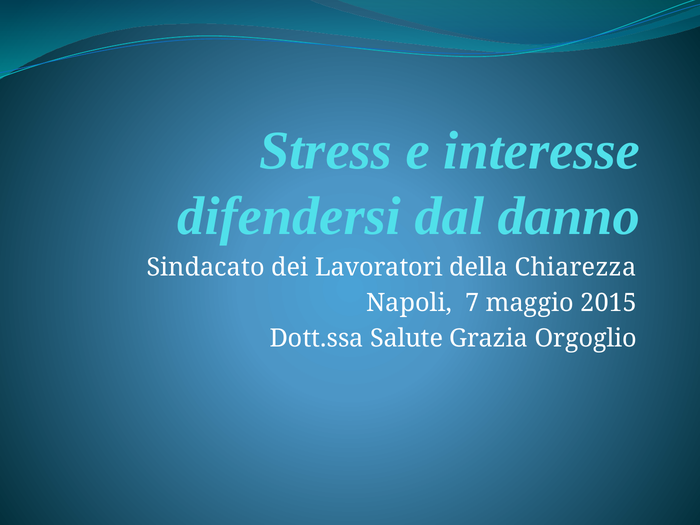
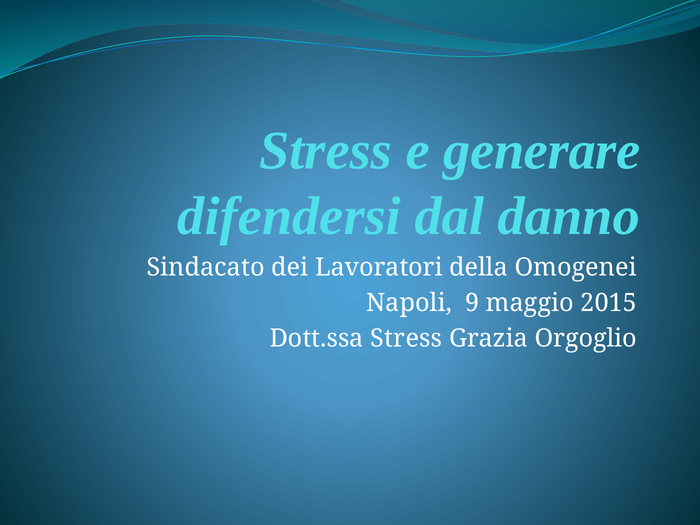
interesse: interesse -> generare
Chiarezza: Chiarezza -> Omogenei
7: 7 -> 9
Dott.ssa Salute: Salute -> Stress
